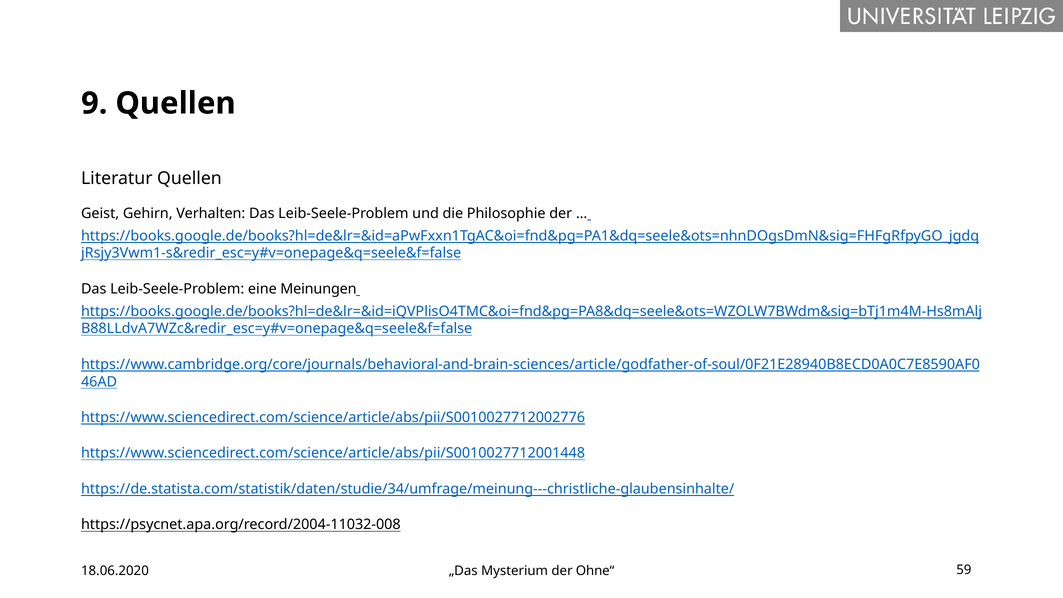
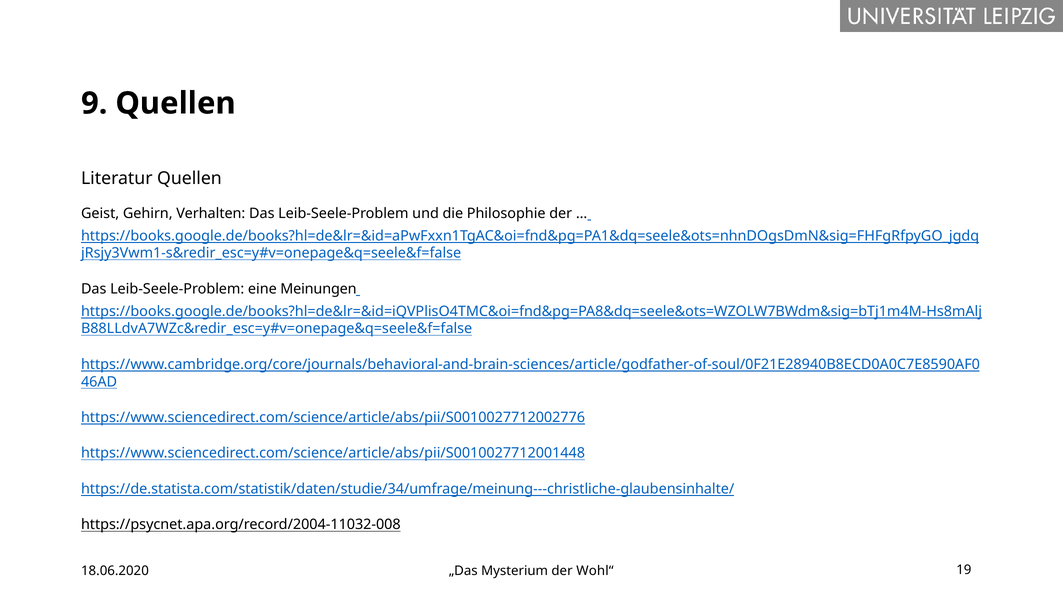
Ohne“: Ohne“ -> Wohl“
59: 59 -> 19
